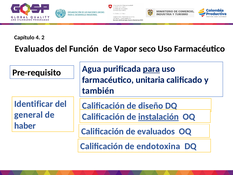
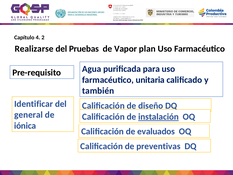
Evaluados at (34, 49): Evaluados -> Realizarse
Función: Función -> Pruebas
seco: seco -> plan
para underline: present -> none
haber: haber -> iónica
endotoxina: endotoxina -> preventivas
